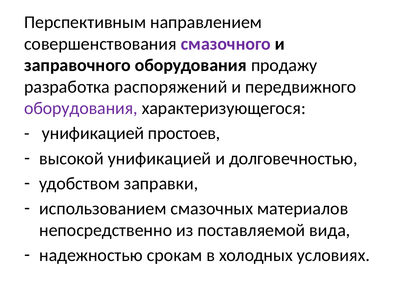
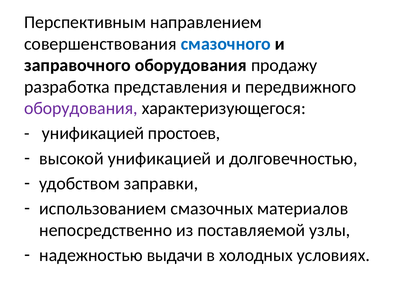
смазочного colour: purple -> blue
распоряжений: распоряжений -> представления
вида: вида -> узлы
срокам: срокам -> выдачи
